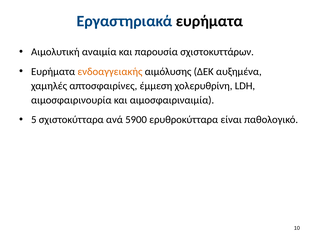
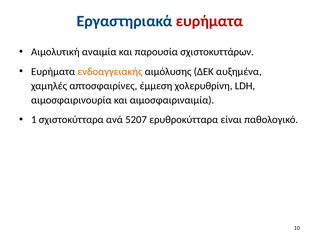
ευρήματα at (209, 21) colour: black -> red
5: 5 -> 1
5900: 5900 -> 5207
